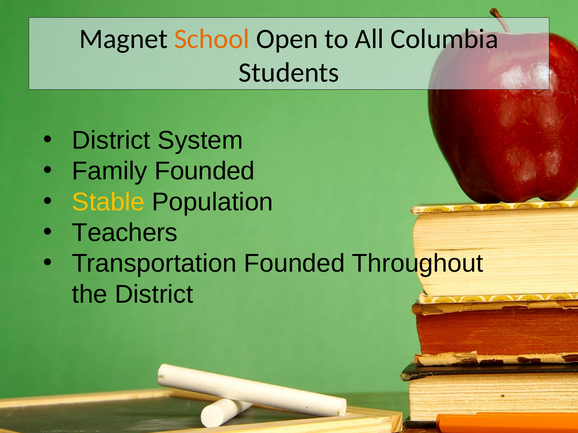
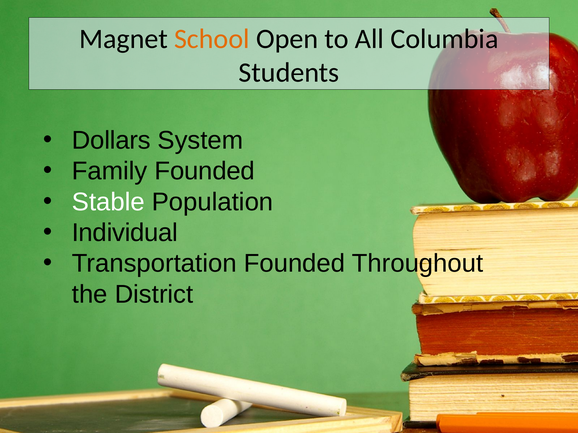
District at (111, 140): District -> Dollars
Stable colour: yellow -> white
Teachers: Teachers -> Individual
